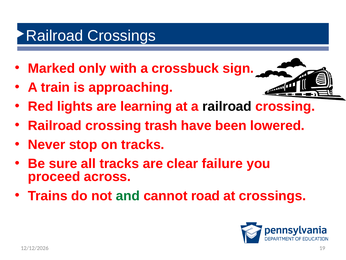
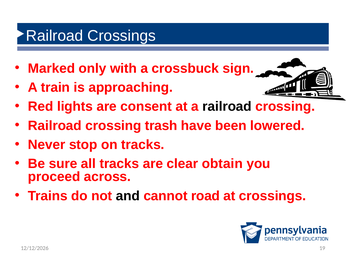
learning: learning -> consent
failure: failure -> obtain
and colour: green -> black
